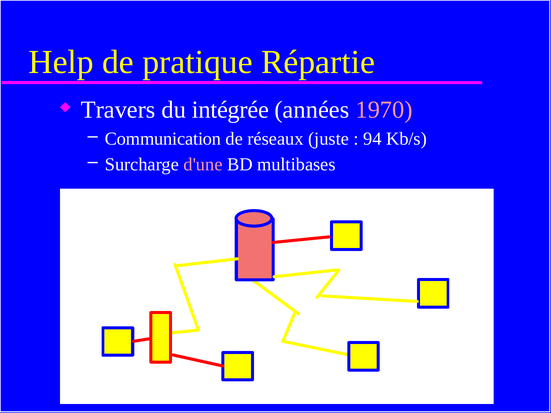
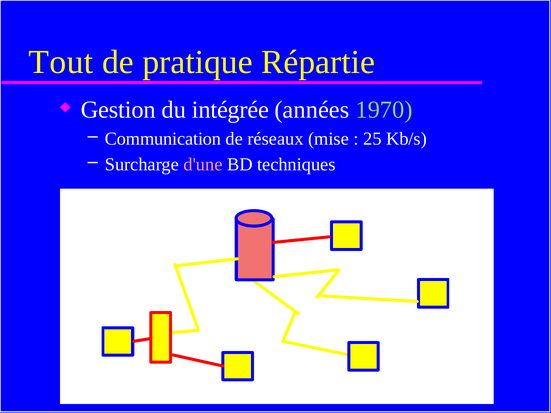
Help: Help -> Tout
Travers: Travers -> Gestion
1970 colour: pink -> light green
juste: juste -> mise
94: 94 -> 25
multibases: multibases -> techniques
